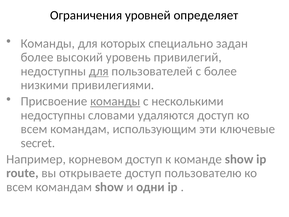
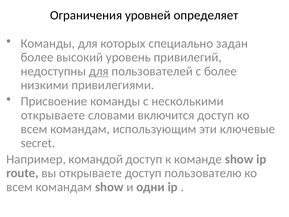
команды at (115, 101) underline: present -> none
недоступны at (53, 115): недоступны -> открываете
удаляются: удаляются -> включится
корневом: корневом -> командой
